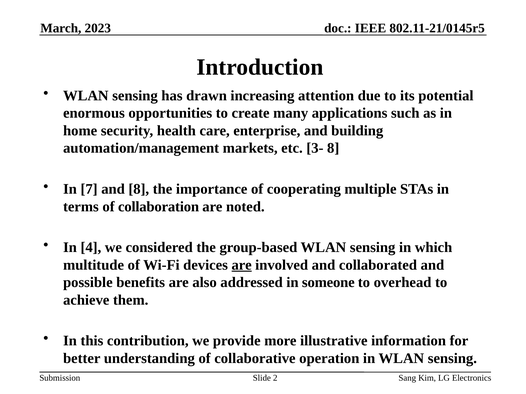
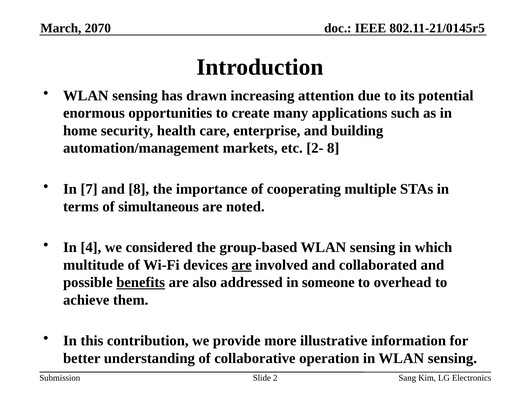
2023: 2023 -> 2070
3-: 3- -> 2-
collaboration: collaboration -> simultaneous
benefits underline: none -> present
